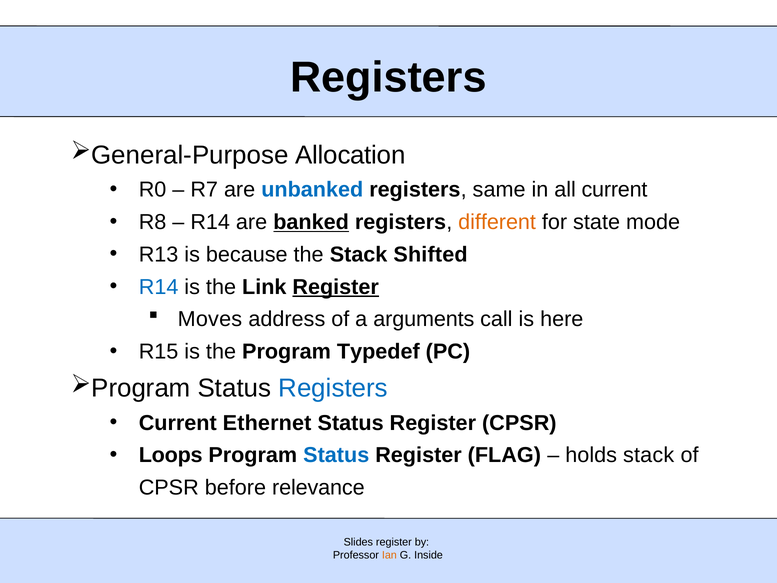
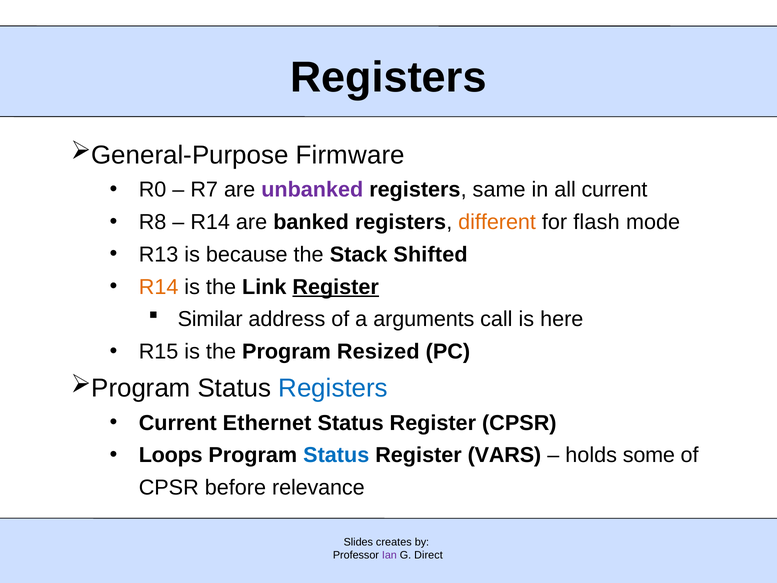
Allocation: Allocation -> Firmware
unbanked colour: blue -> purple
banked underline: present -> none
state: state -> flash
R14 at (159, 287) colour: blue -> orange
Moves: Moves -> Similar
Typedef: Typedef -> Resized
FLAG: FLAG -> VARS
holds stack: stack -> some
Slides register: register -> creates
Ian colour: orange -> purple
Inside: Inside -> Direct
